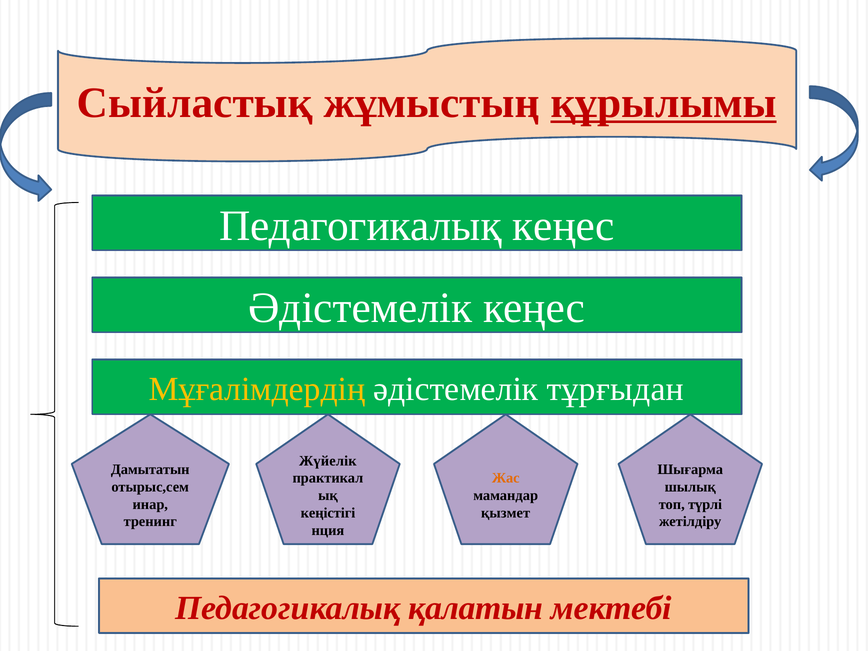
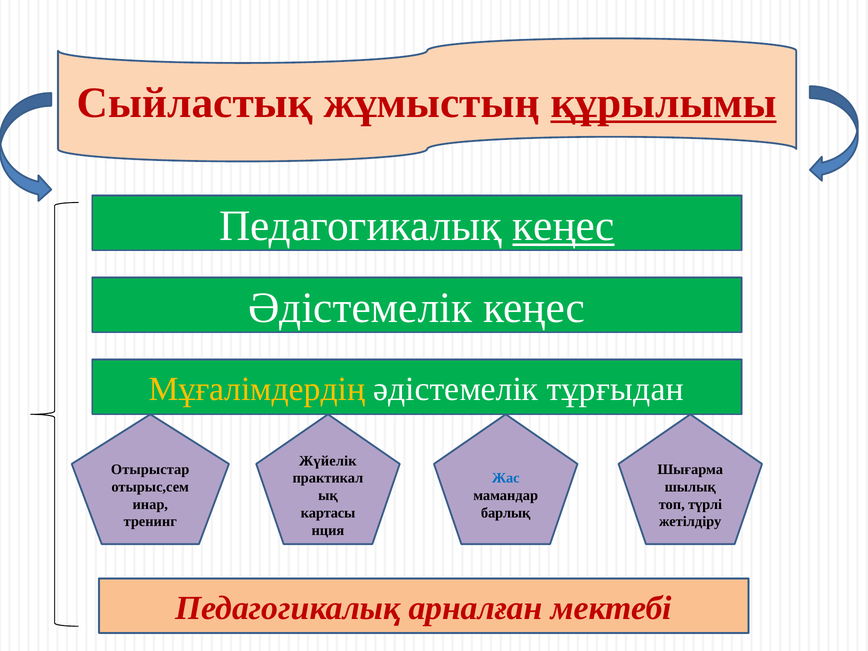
кеңес at (563, 226) underline: none -> present
Дамытатын: Дамытатын -> Отырыстар
Жас colour: orange -> blue
кеңістігі: кеңістігі -> картасы
қызмет: қызмет -> барлық
қалатын: қалатын -> арналған
